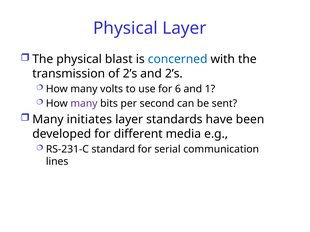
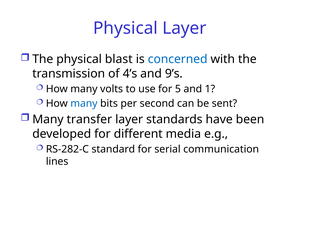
of 2’s: 2’s -> 4’s
and 2’s: 2’s -> 9’s
6: 6 -> 5
many at (84, 104) colour: purple -> blue
initiates: initiates -> transfer
RS-231-C: RS-231-C -> RS-282-C
